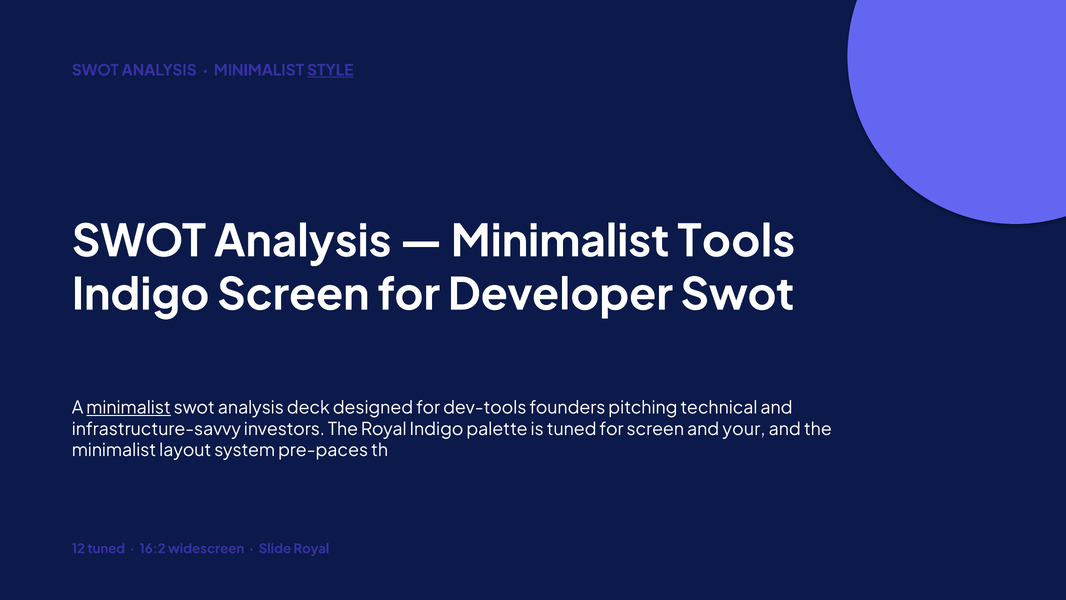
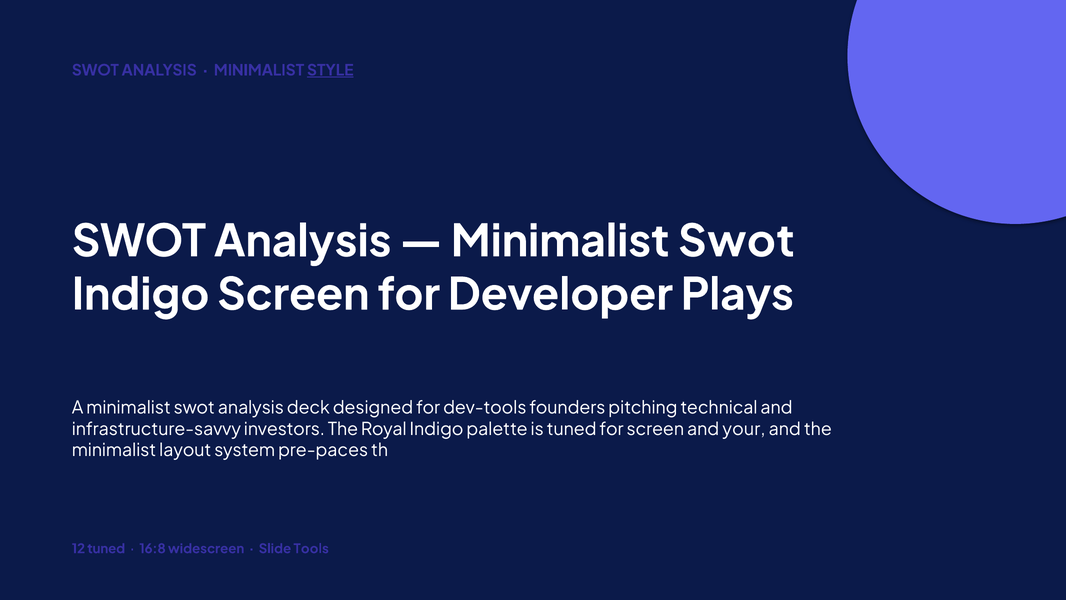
Tools at (736, 242): Tools -> Swot
Developer Swot: Swot -> Plays
minimalist at (129, 408) underline: present -> none
16:2: 16:2 -> 16:8
Slide Royal: Royal -> Tools
